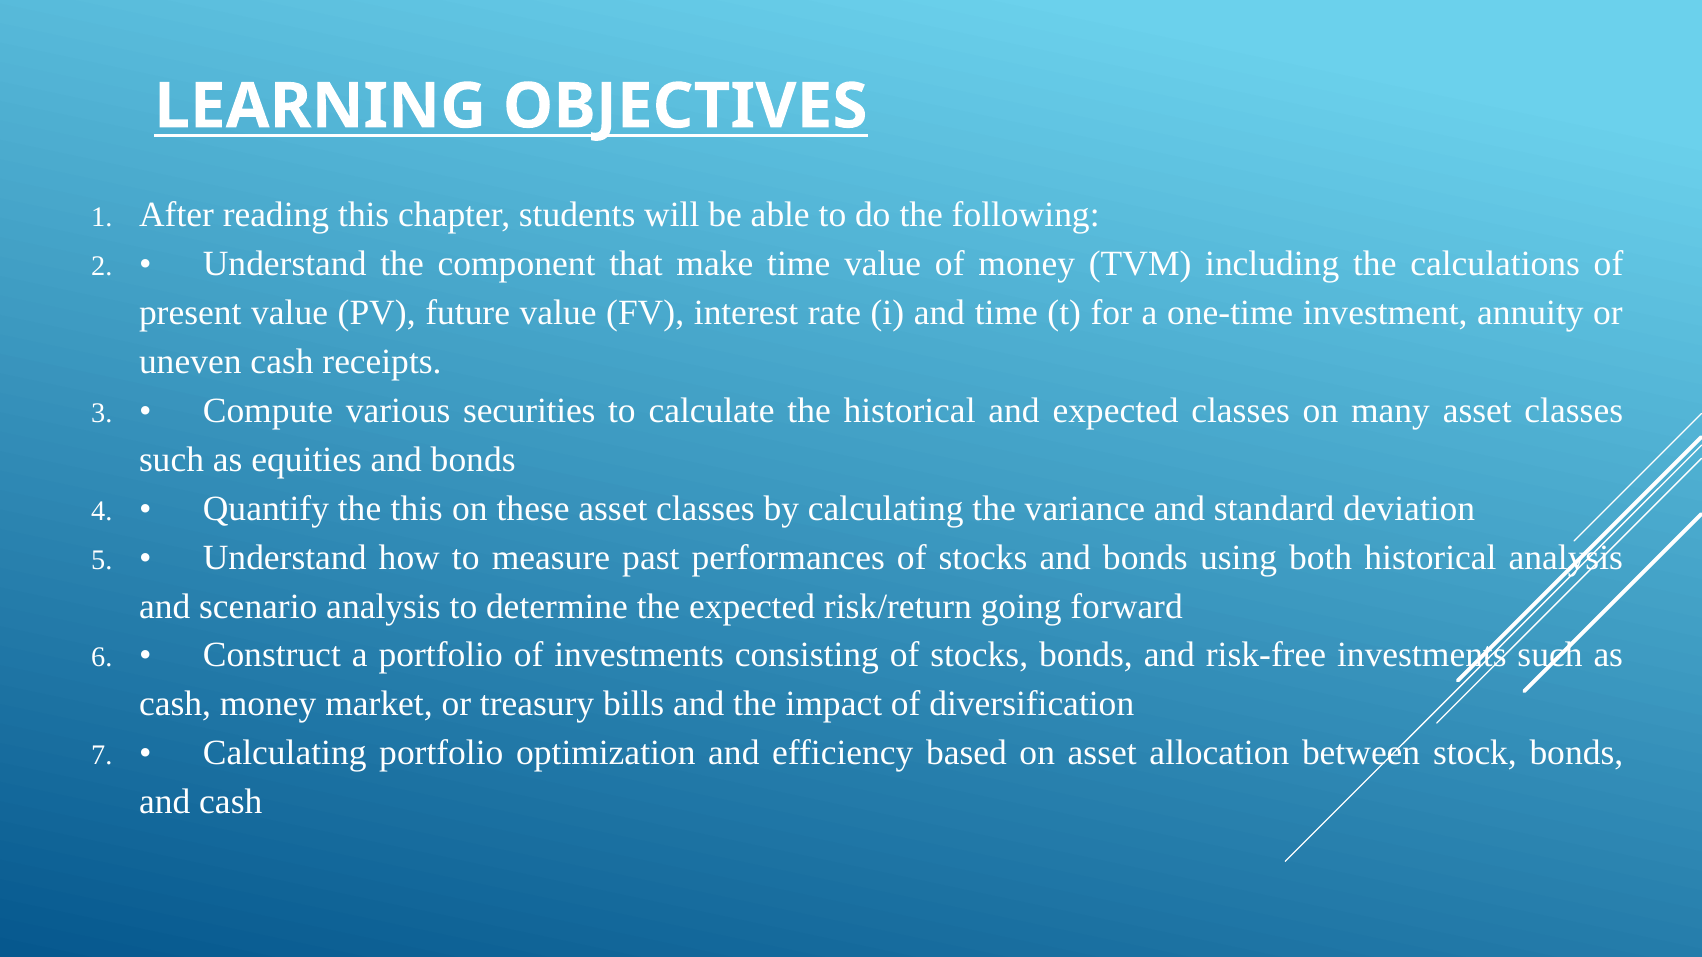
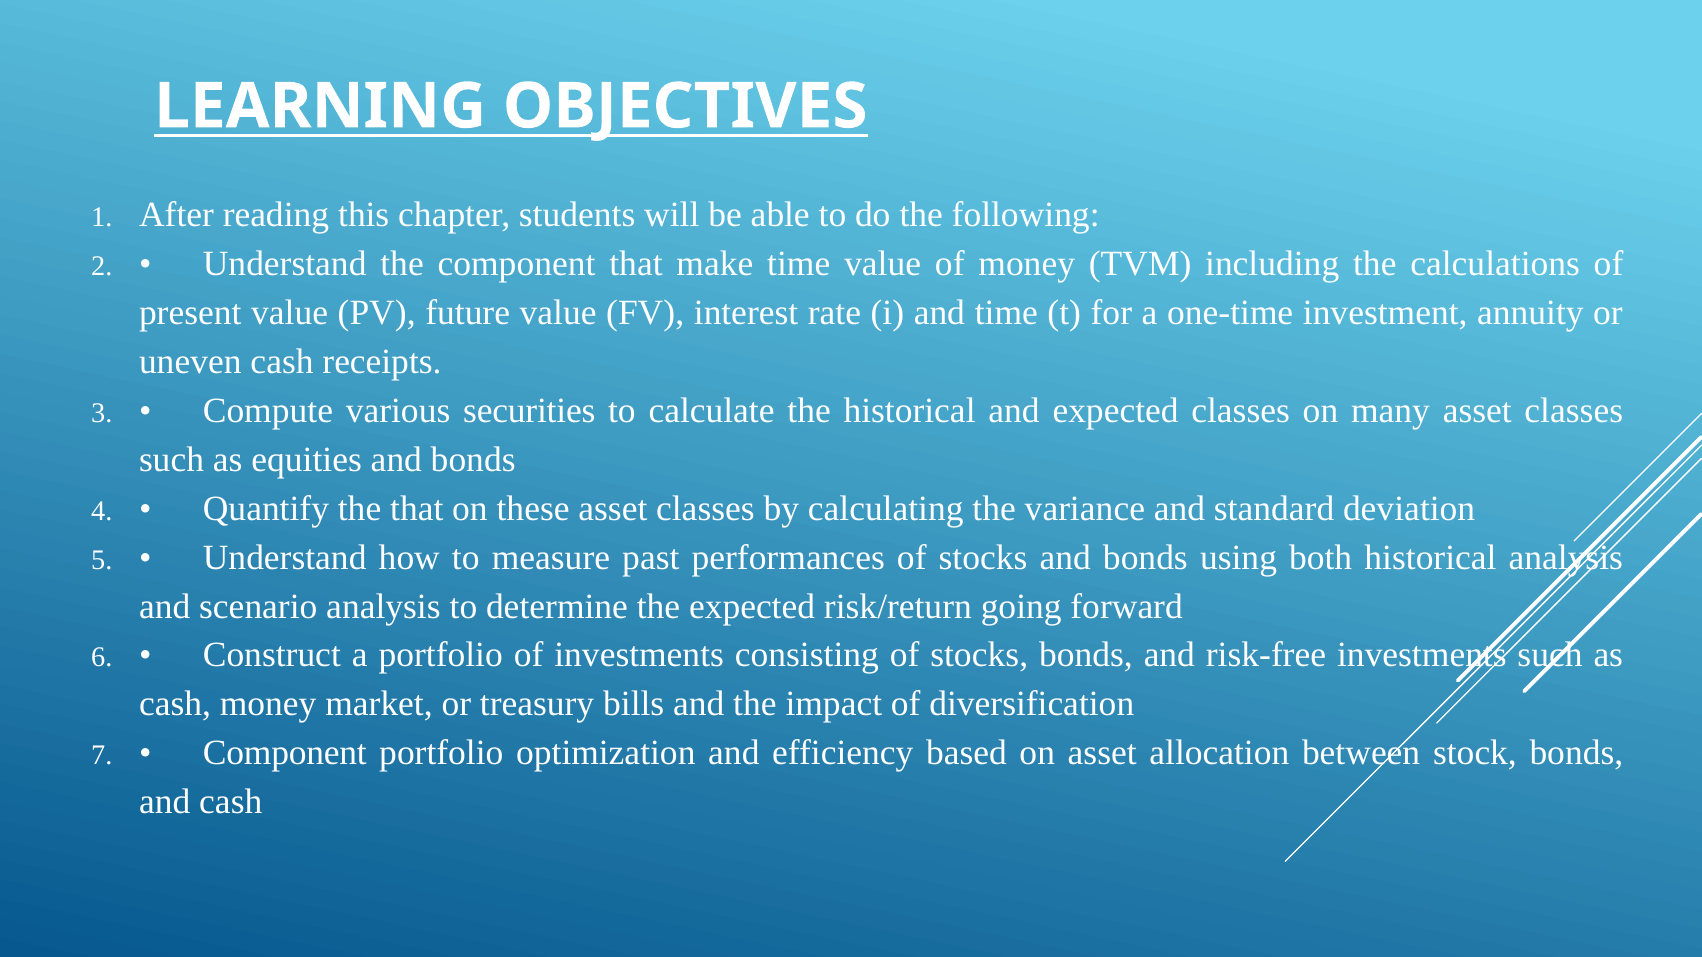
the this: this -> that
Calculating at (285, 753): Calculating -> Component
